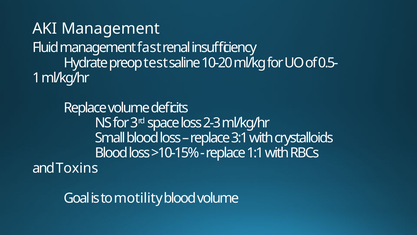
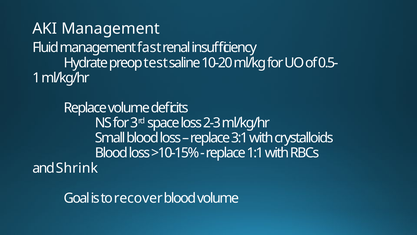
Toxins: Toxins -> Shrink
motility: motility -> recover
